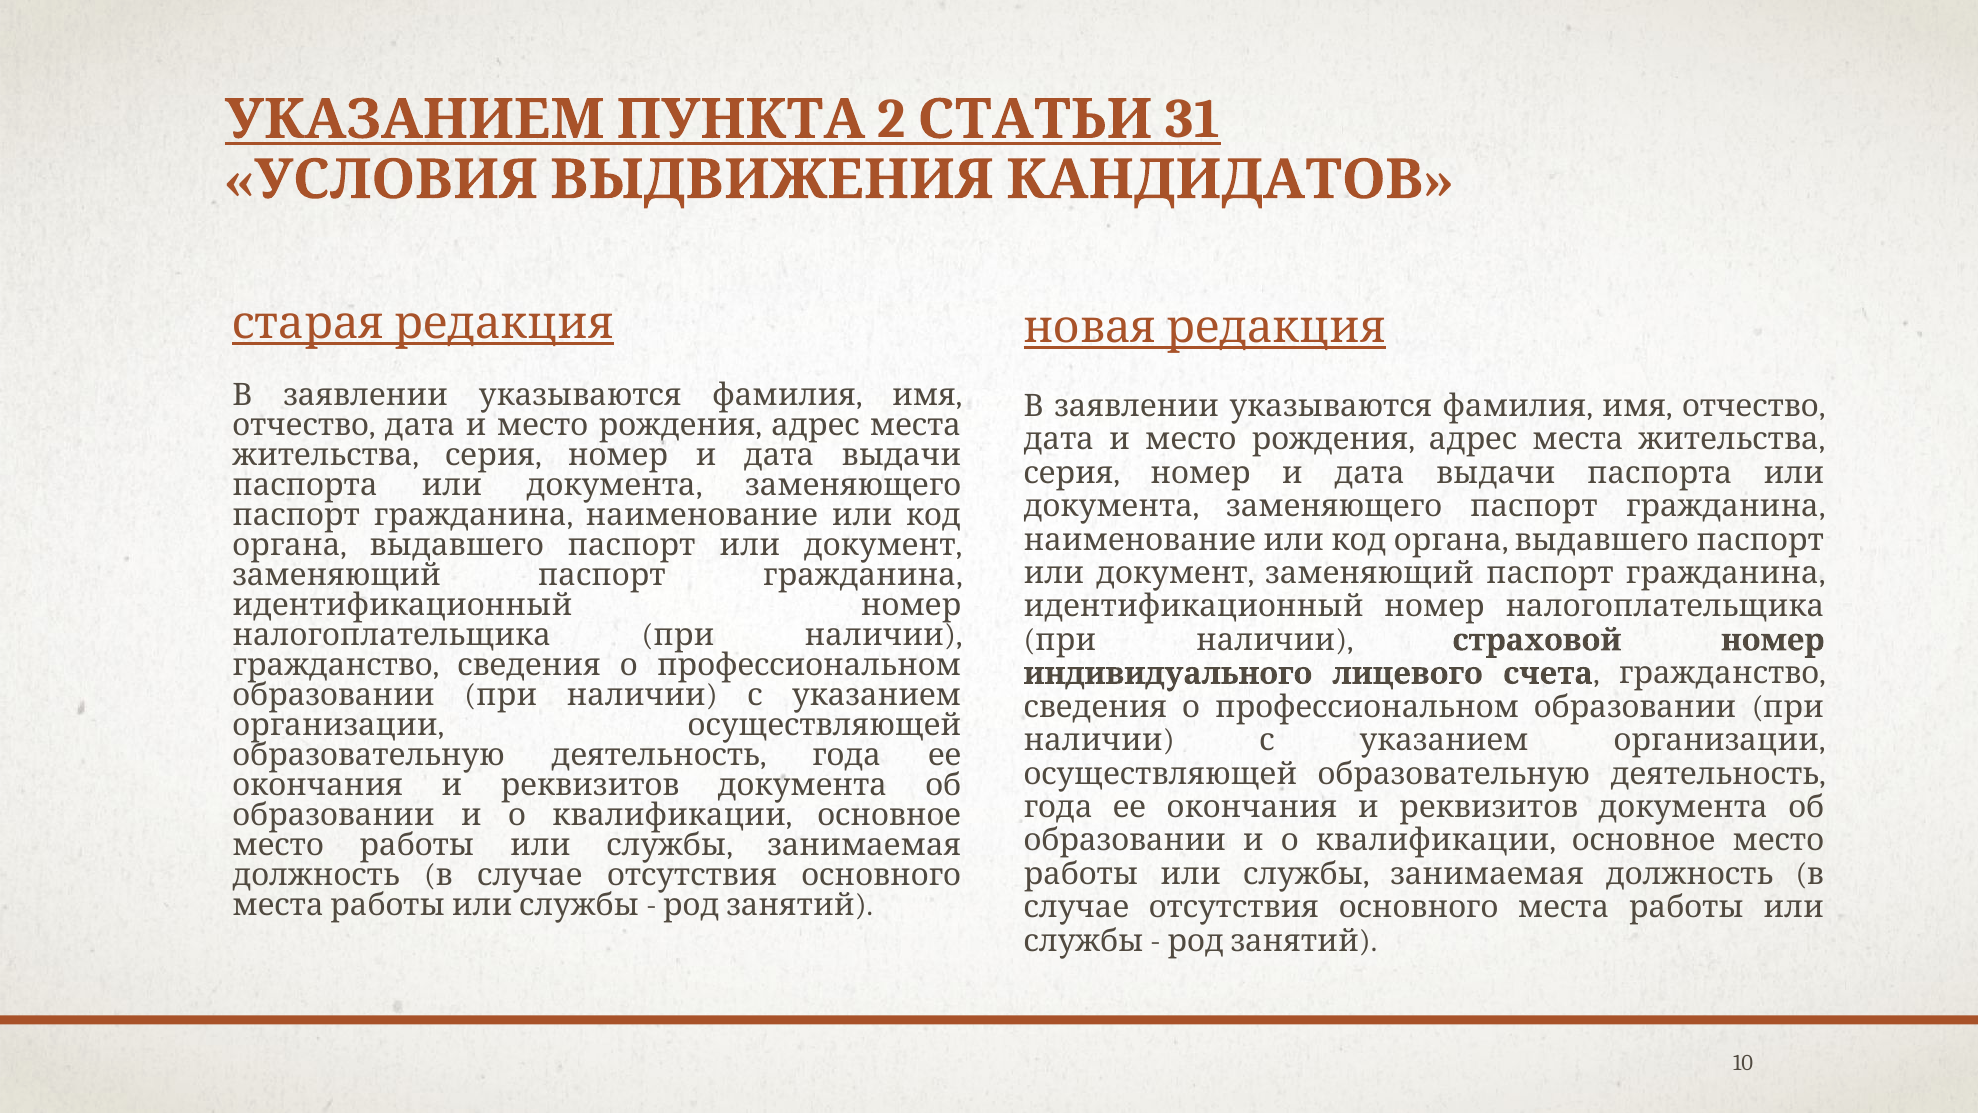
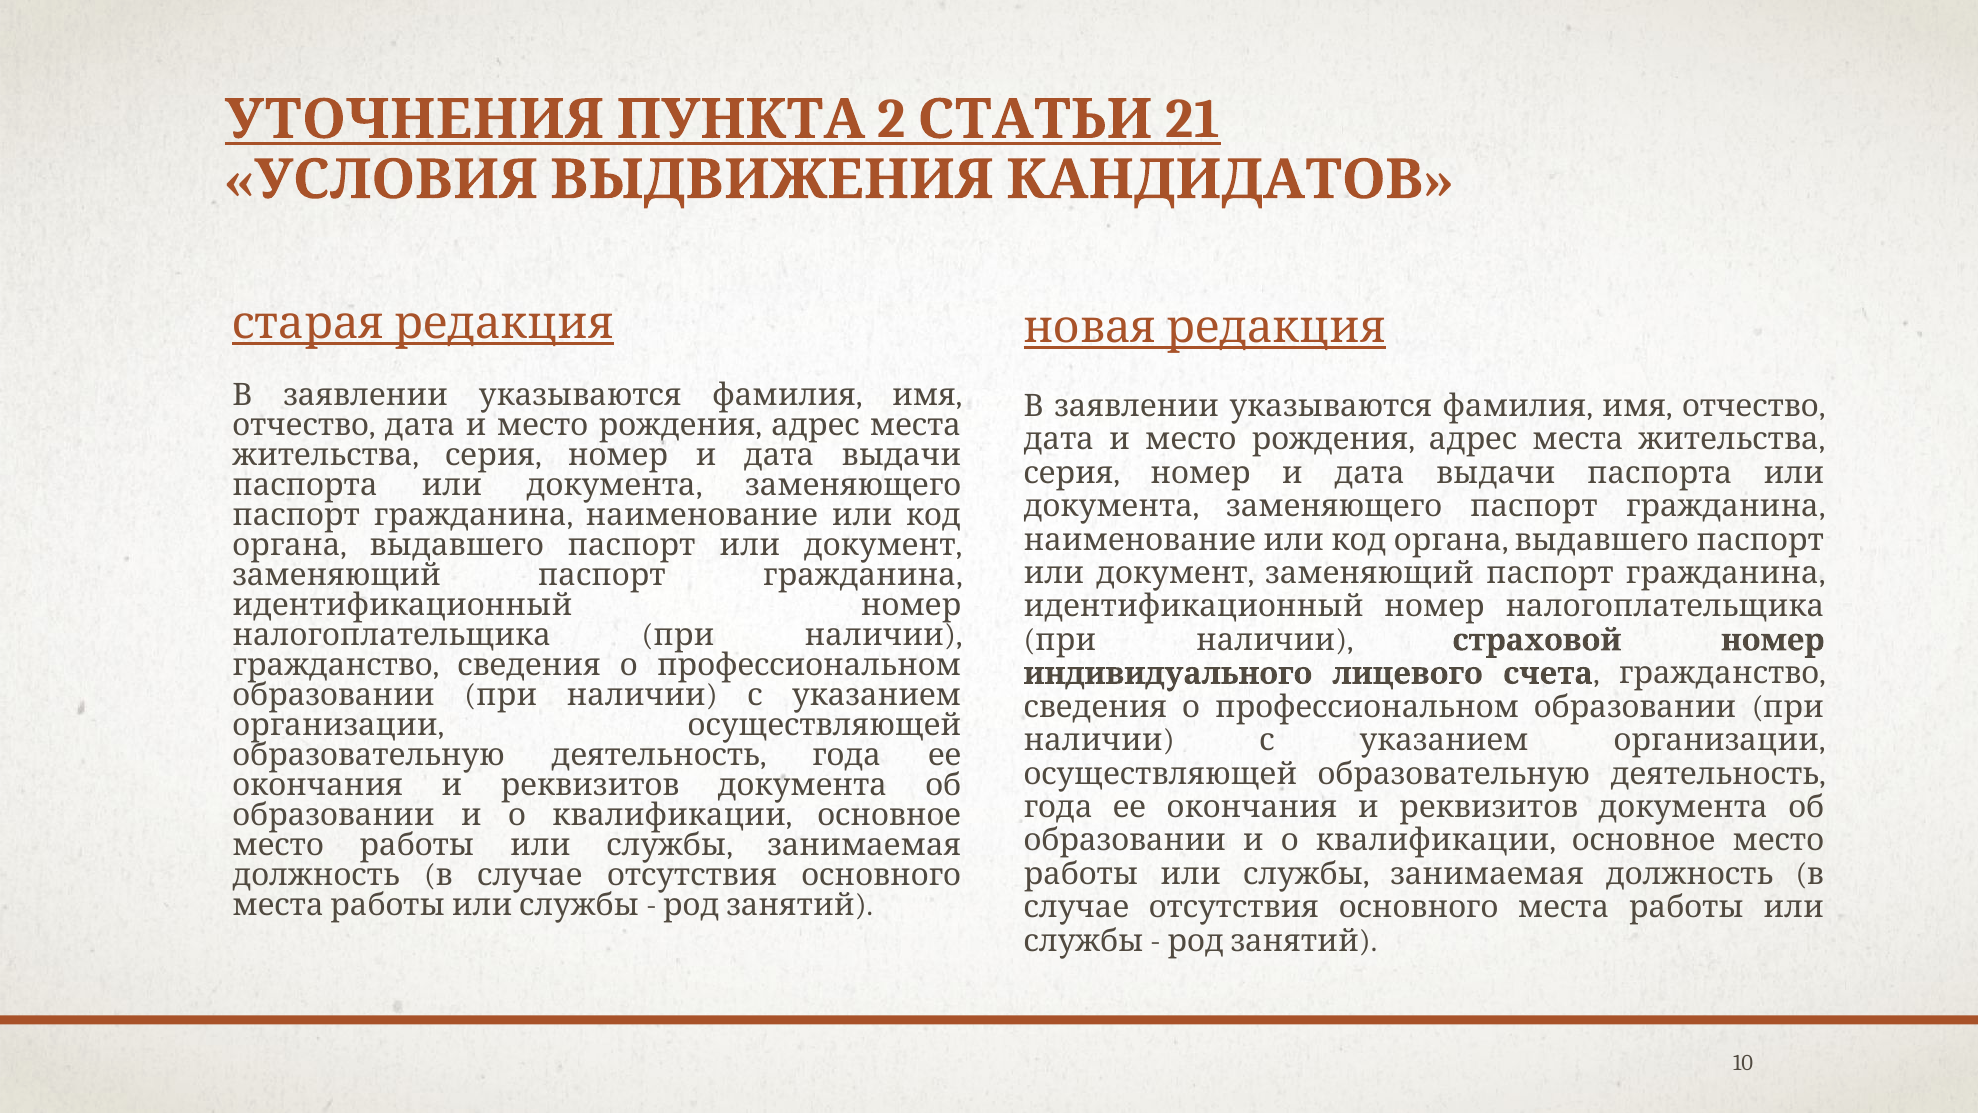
УКАЗАНИЕМ at (415, 120): УКАЗАНИЕМ -> УТОЧНЕНИЯ
31: 31 -> 21
